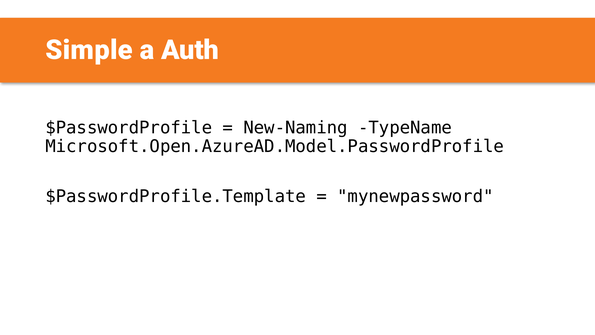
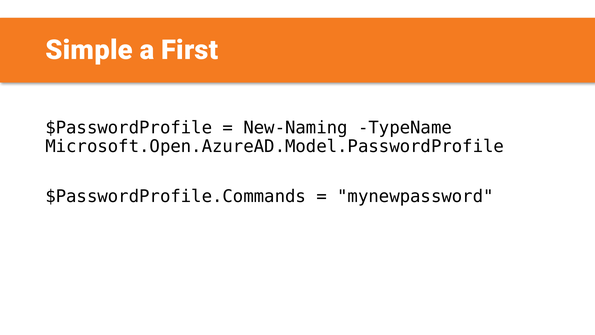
Auth: Auth -> First
$PasswordProfile.Template: $PasswordProfile.Template -> $PasswordProfile.Commands
